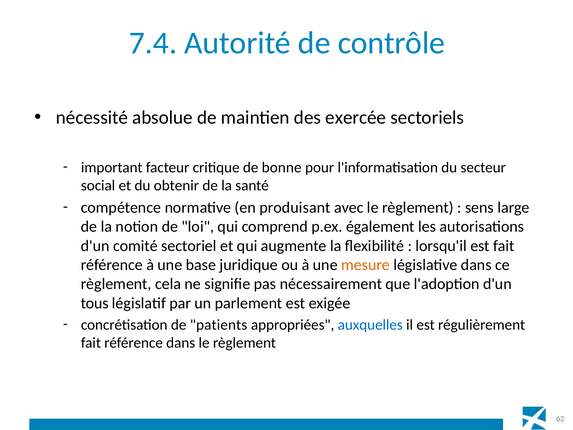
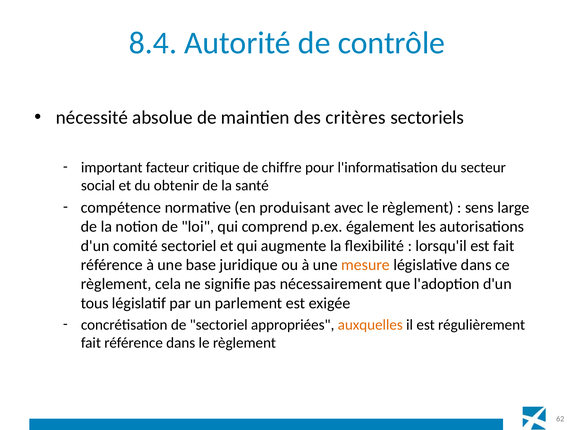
7.4: 7.4 -> 8.4
exercée: exercée -> critères
bonne: bonne -> chiffre
de patients: patients -> sectoriel
auxquelles colour: blue -> orange
